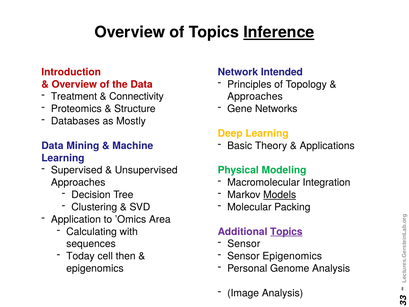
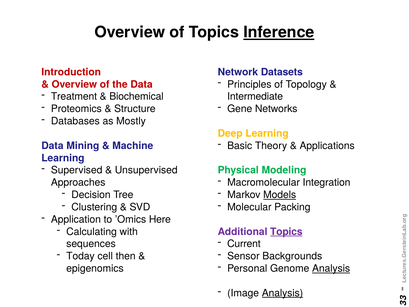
Intended: Intended -> Datasets
Connectivity: Connectivity -> Biochemical
Approaches at (255, 96): Approaches -> Intermediate
Area: Area -> Here
Sensor at (244, 244): Sensor -> Current
Sensor Epigenomics: Epigenomics -> Backgrounds
Analysis at (331, 268) underline: none -> present
Analysis at (282, 293) underline: none -> present
